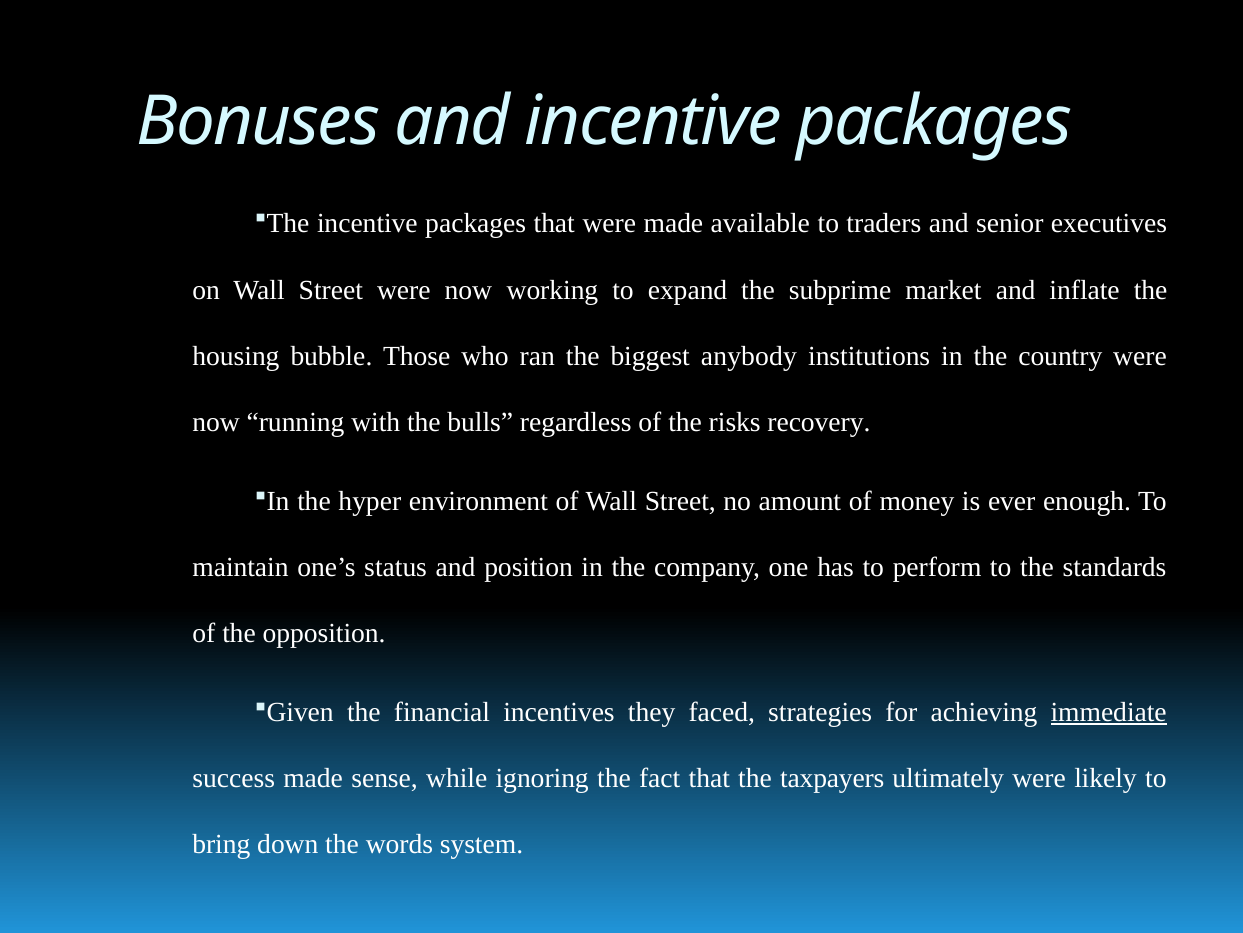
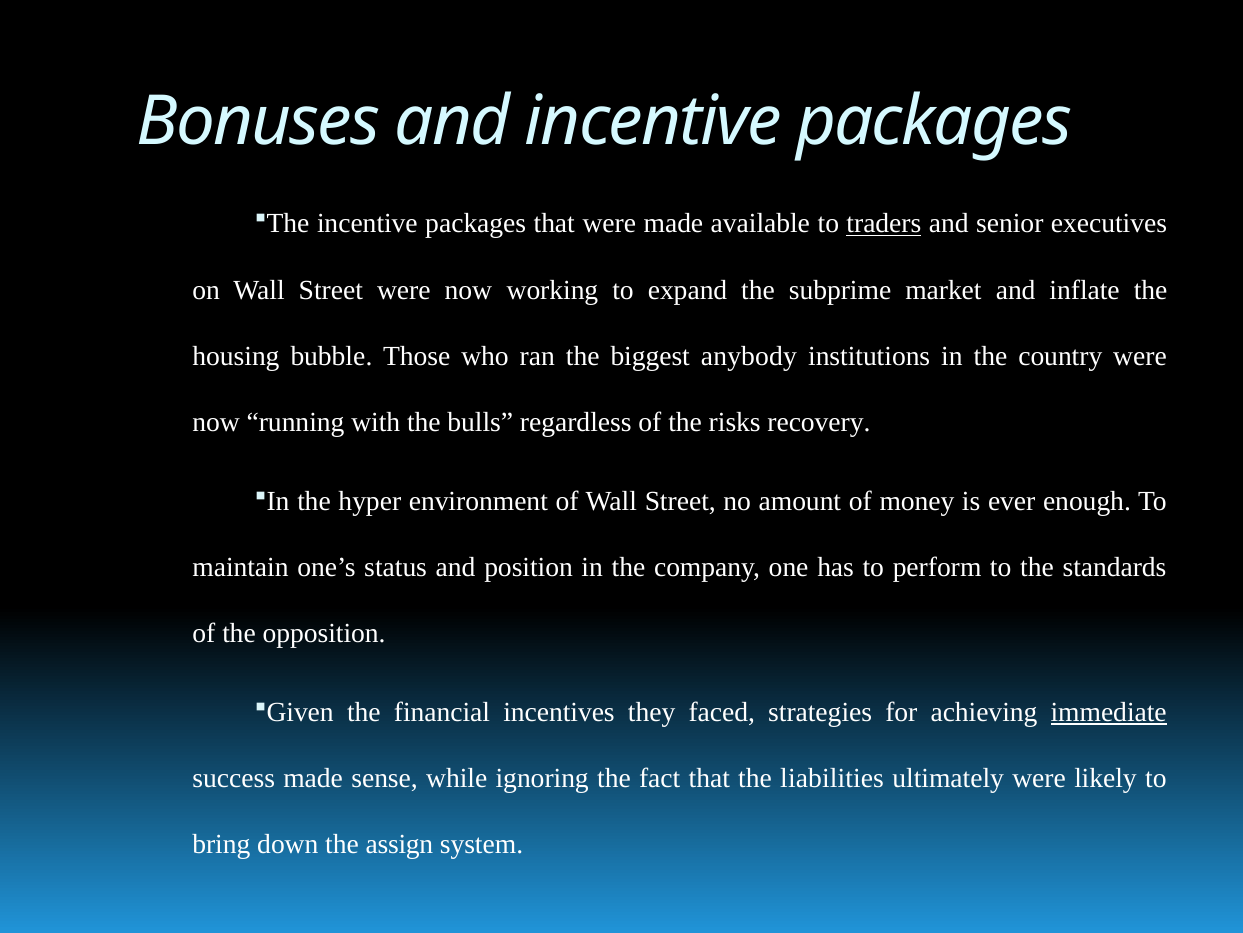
traders underline: none -> present
taxpayers: taxpayers -> liabilities
words: words -> assign
